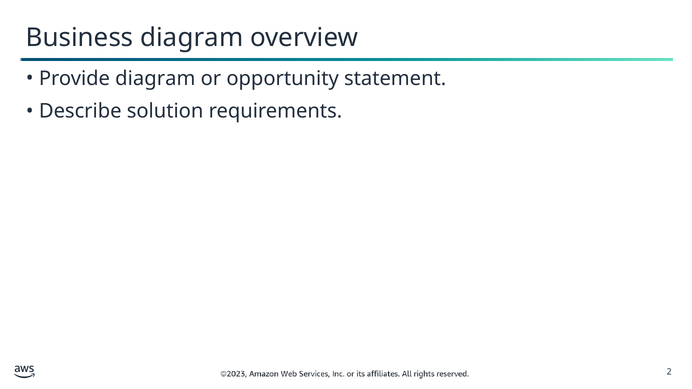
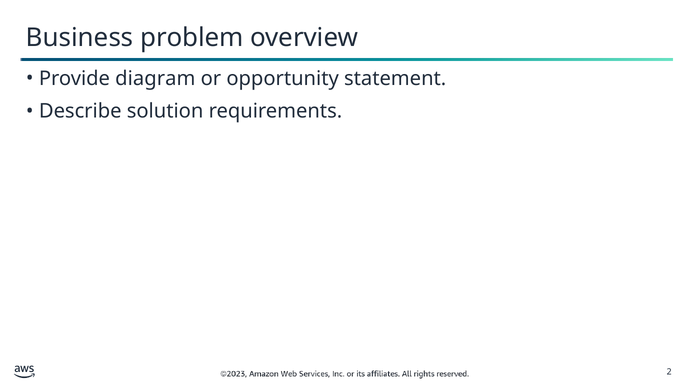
Business diagram: diagram -> problem
